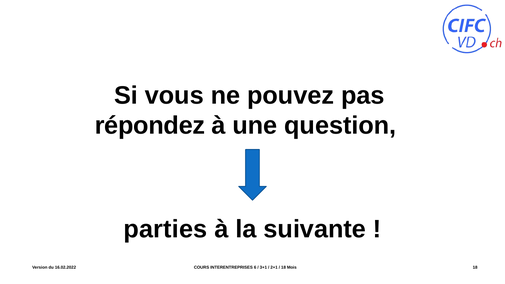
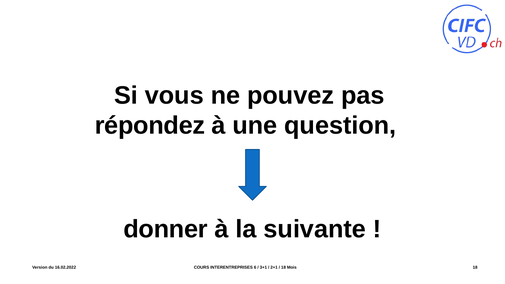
parties: parties -> donner
